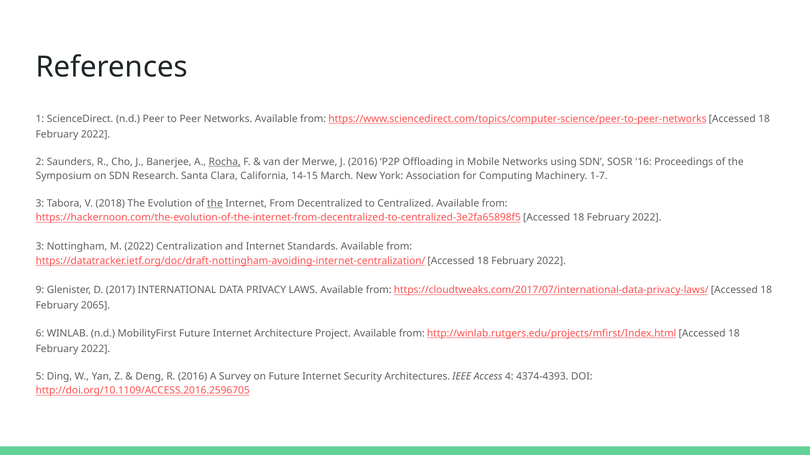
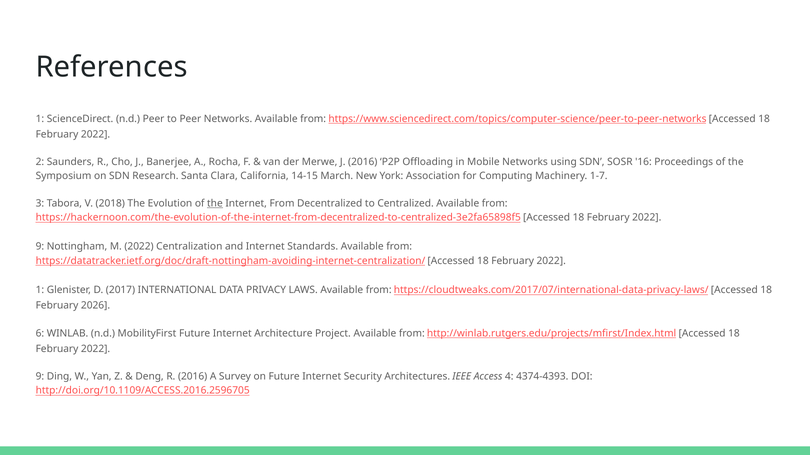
Rocha underline: present -> none
3 at (40, 247): 3 -> 9
9 at (40, 290): 9 -> 1
2065: 2065 -> 2026
5 at (40, 377): 5 -> 9
